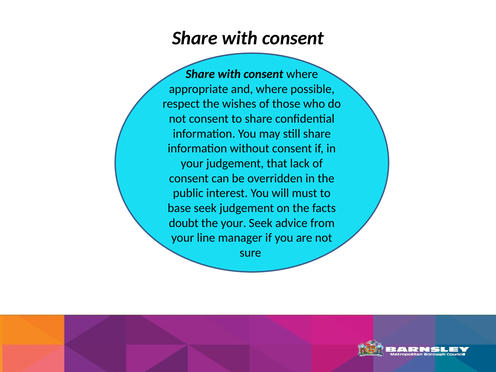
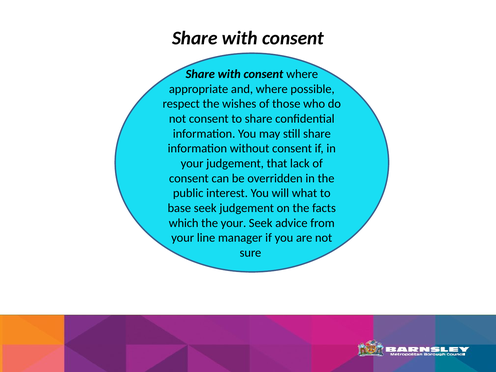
must: must -> what
doubt: doubt -> which
